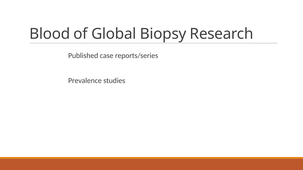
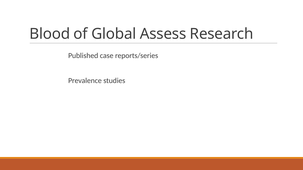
Biopsy: Biopsy -> Assess
